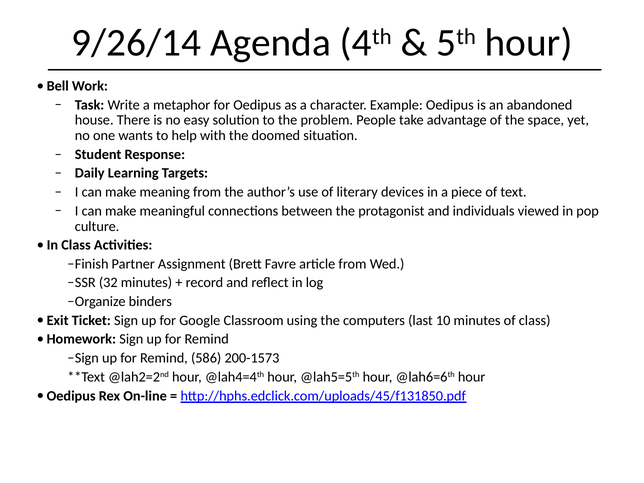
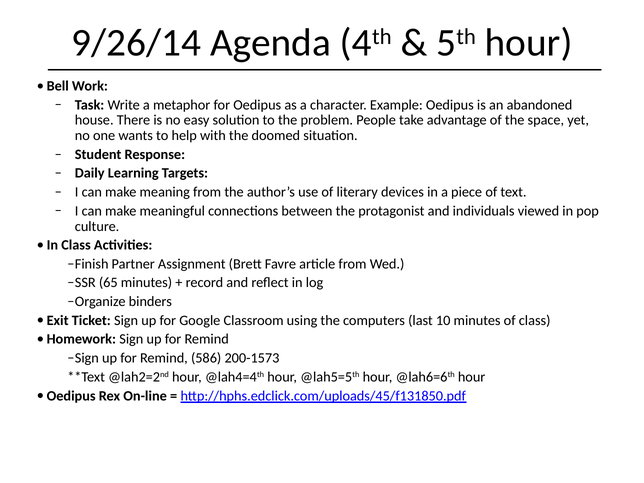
32: 32 -> 65
